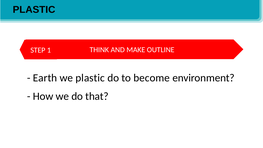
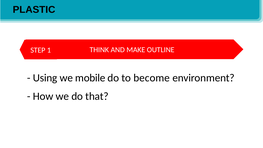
Earth: Earth -> Using
we plastic: plastic -> mobile
